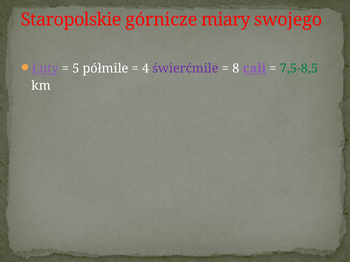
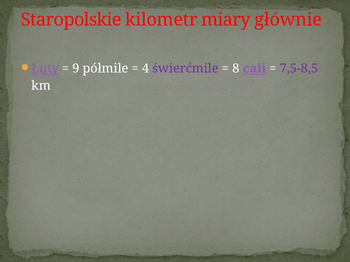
górnicze: górnicze -> kilometr
swojego: swojego -> głównie
5: 5 -> 9
7,5-8,5 colour: green -> purple
